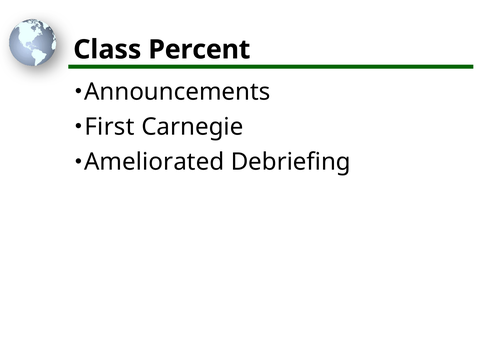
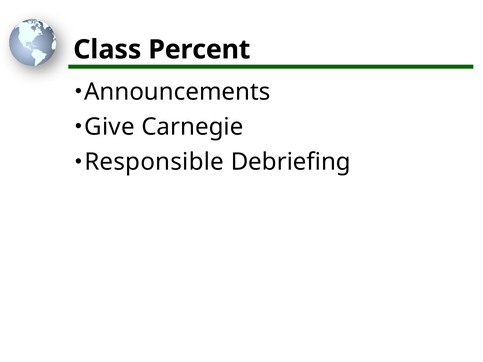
First: First -> Give
Ameliorated: Ameliorated -> Responsible
